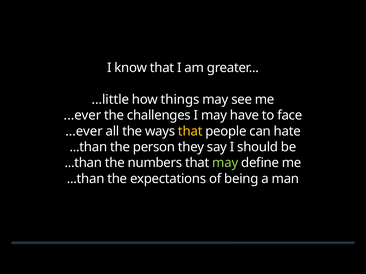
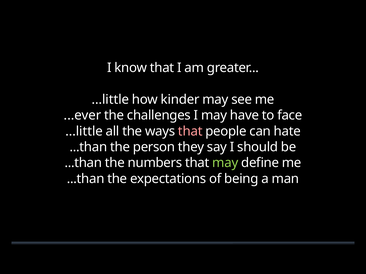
things: things -> kinder
...ever at (84, 131): ...ever -> ...little
that at (190, 131) colour: yellow -> pink
